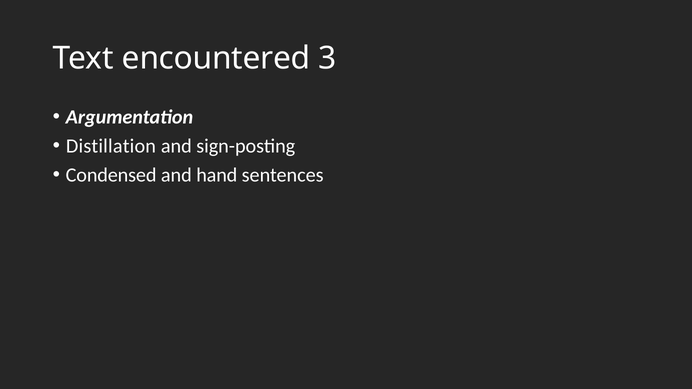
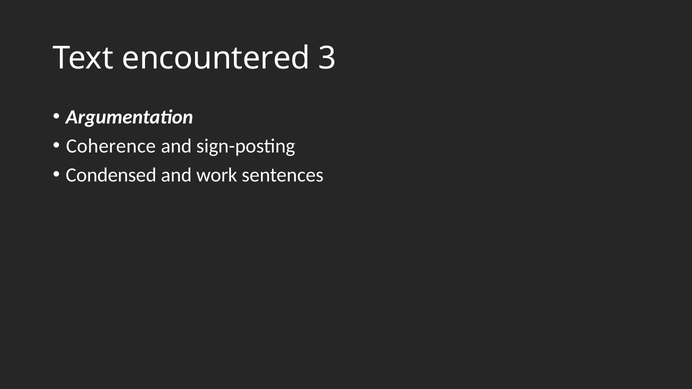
Distillation: Distillation -> Coherence
hand: hand -> work
